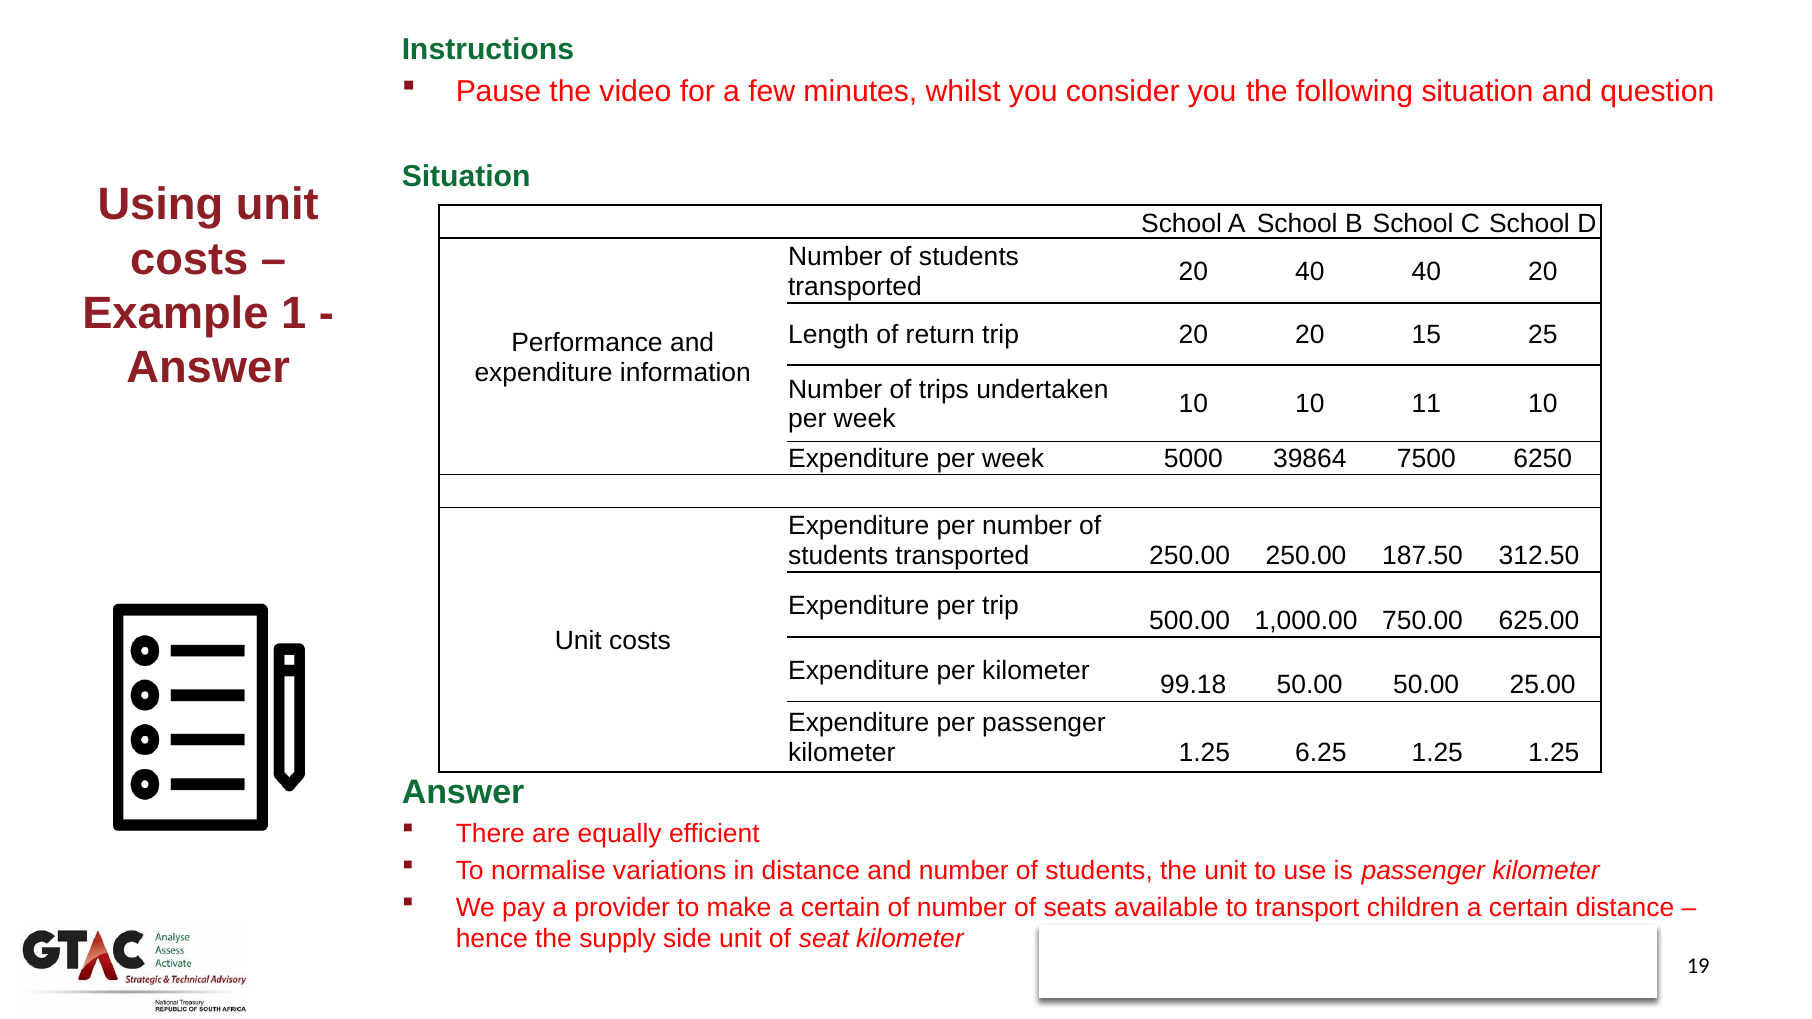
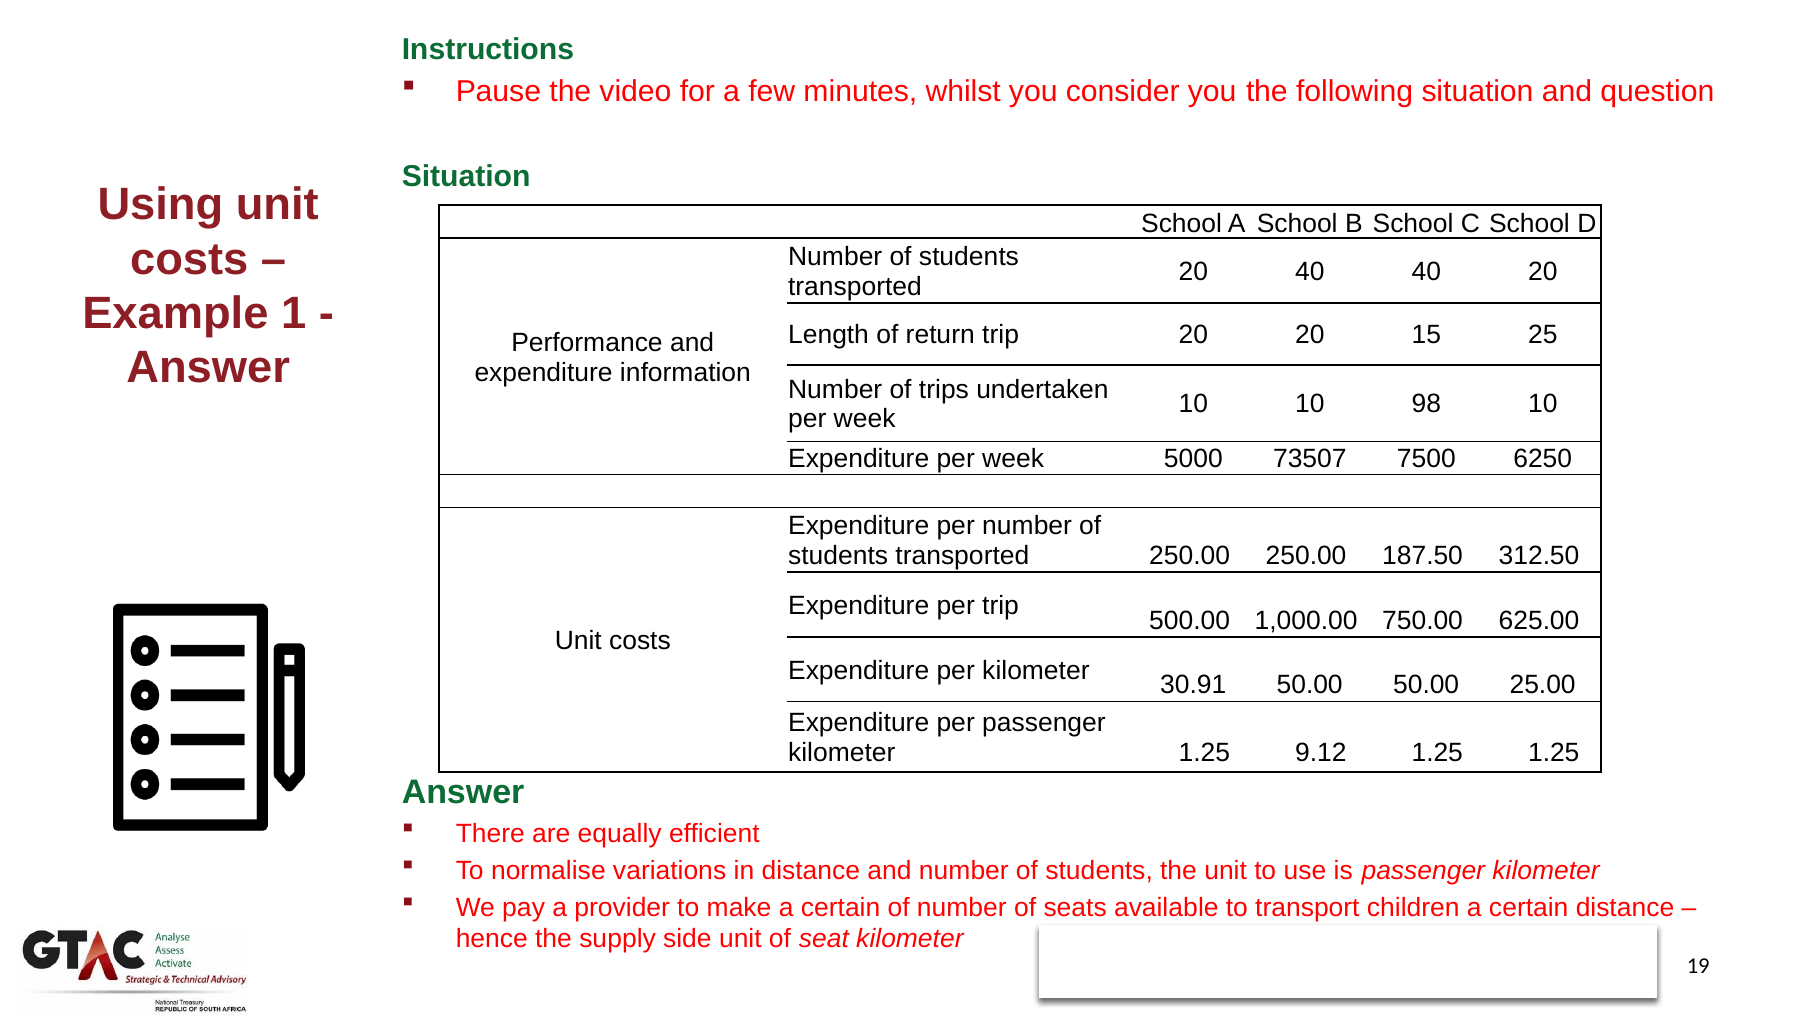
11: 11 -> 98
39864: 39864 -> 73507
99.18: 99.18 -> 30.91
6.25: 6.25 -> 9.12
